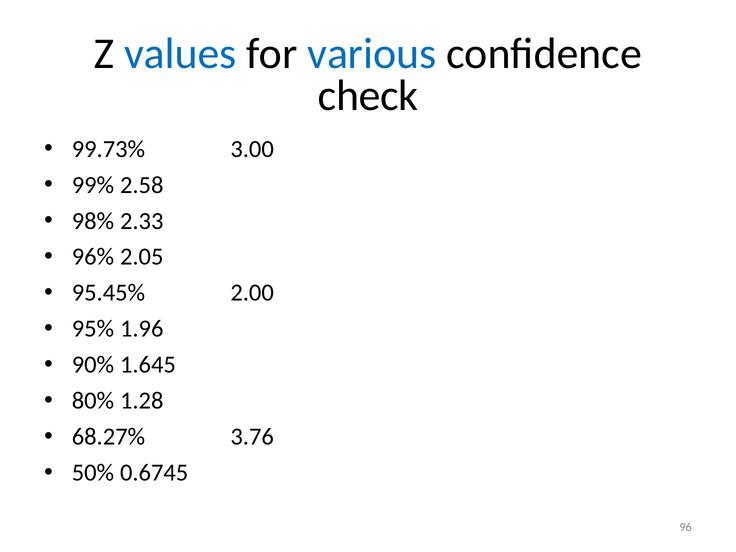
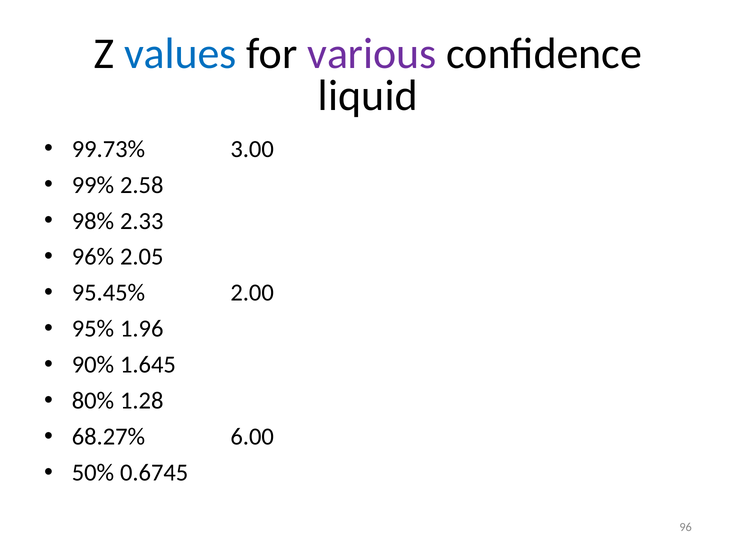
various colour: blue -> purple
check: check -> liquid
3.76: 3.76 -> 6.00
